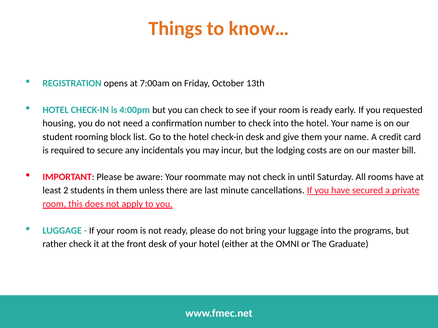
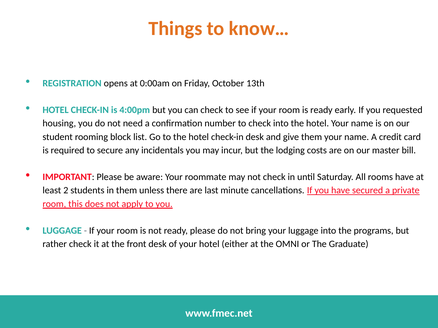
7:00am: 7:00am -> 0:00am
